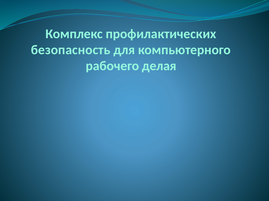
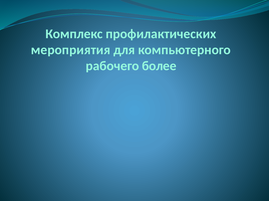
безопасность: безопасность -> мероприятия
делая: делая -> более
